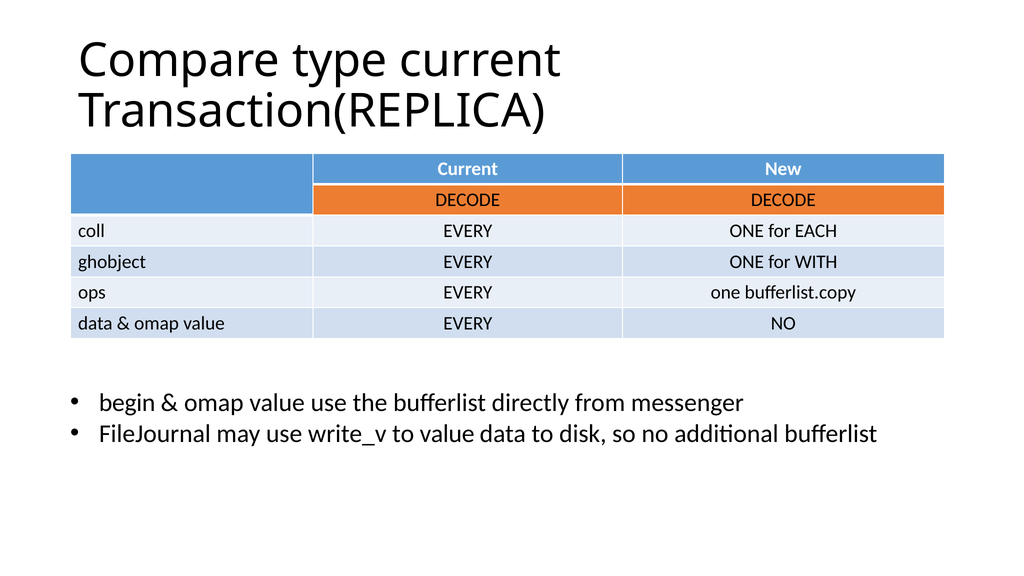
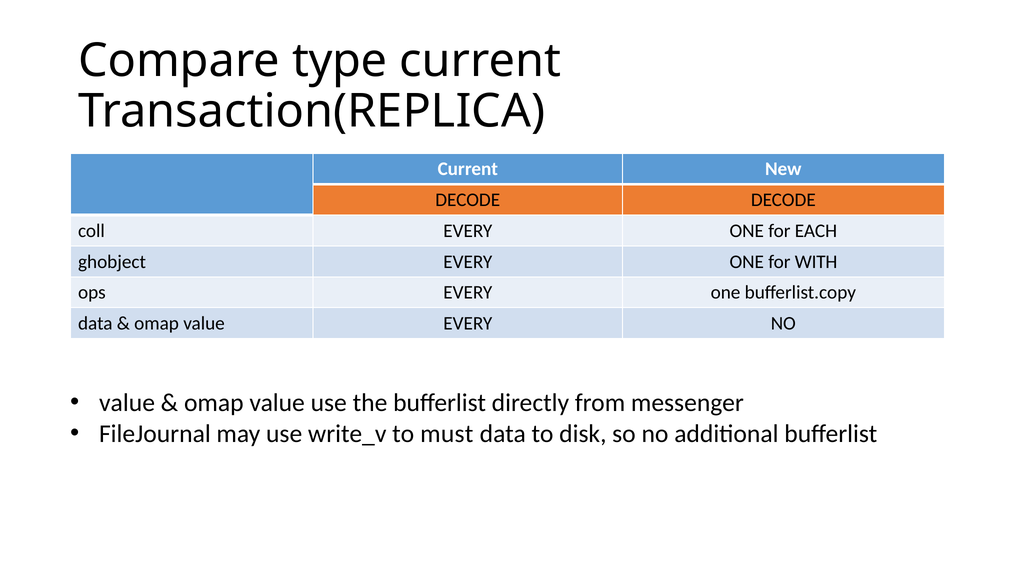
begin at (127, 403): begin -> value
to value: value -> must
